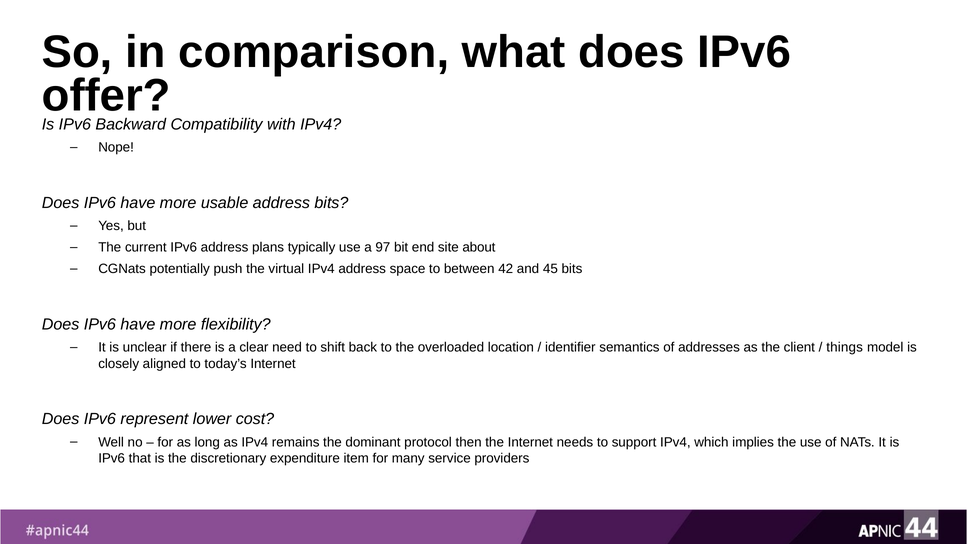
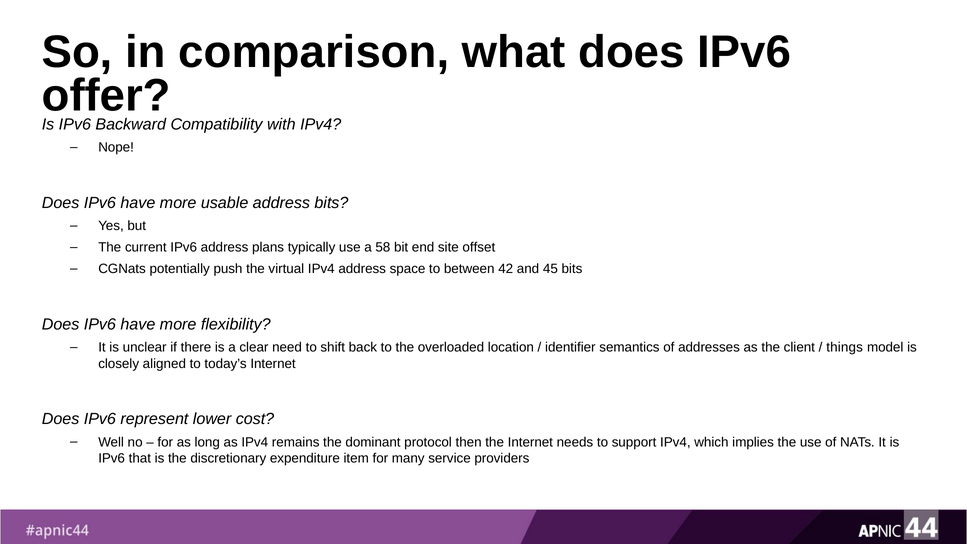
97: 97 -> 58
about: about -> offset
